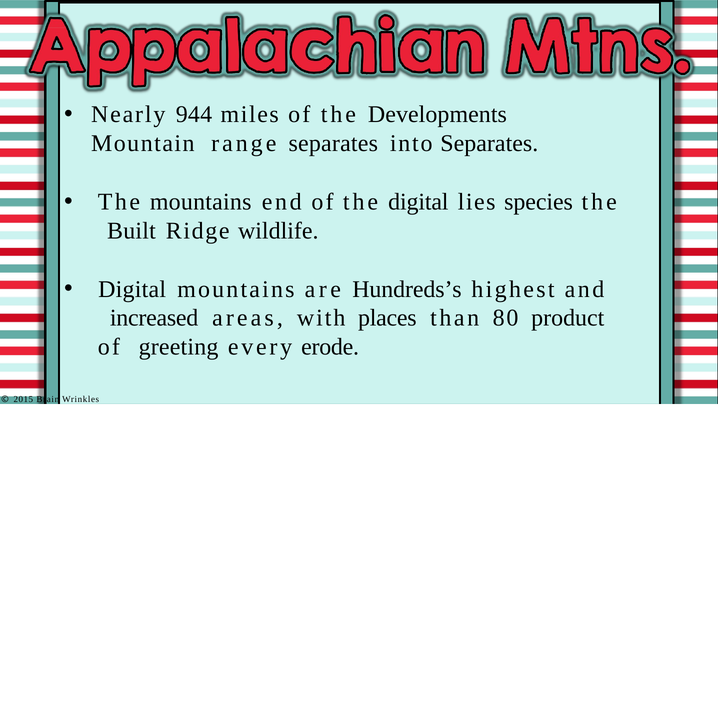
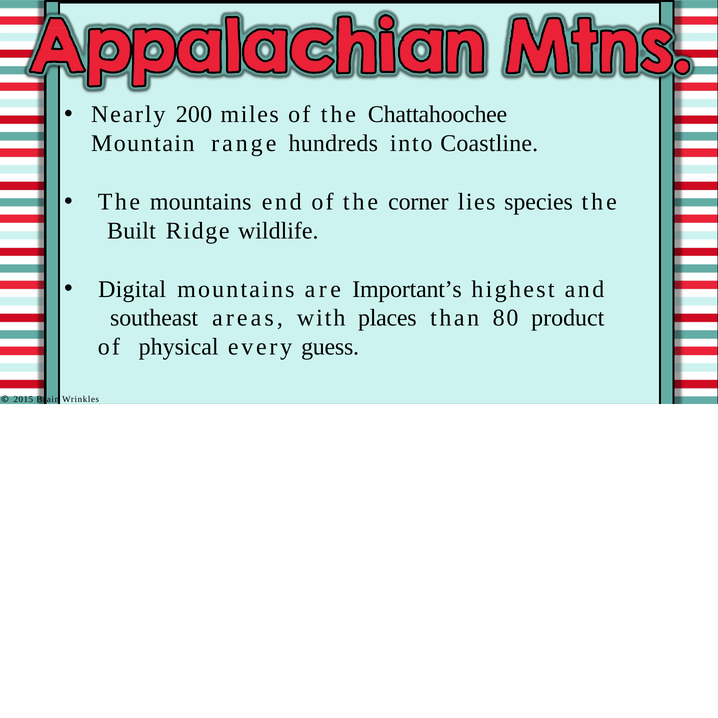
944: 944 -> 200
Developments: Developments -> Chattahoochee
range separates: separates -> hundreds
into Separates: Separates -> Coastline
the digital: digital -> corner
Hundreds’s: Hundreds’s -> Important’s
increased: increased -> southeast
greeting: greeting -> physical
erode: erode -> guess
